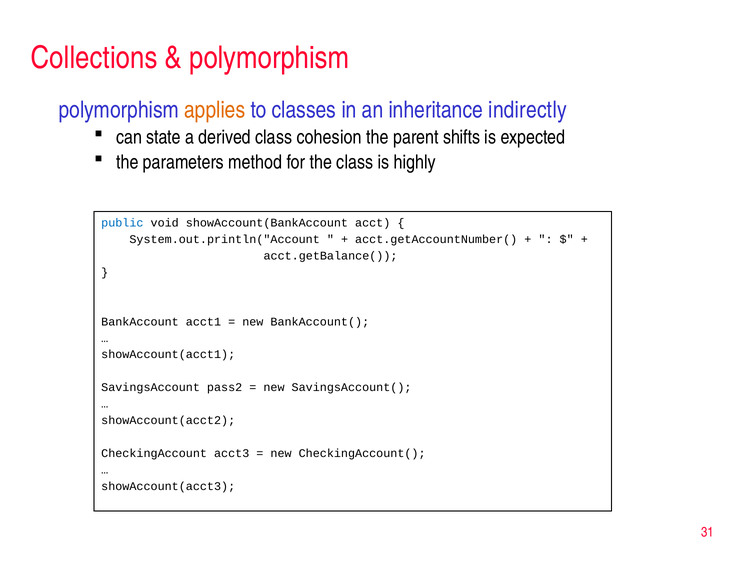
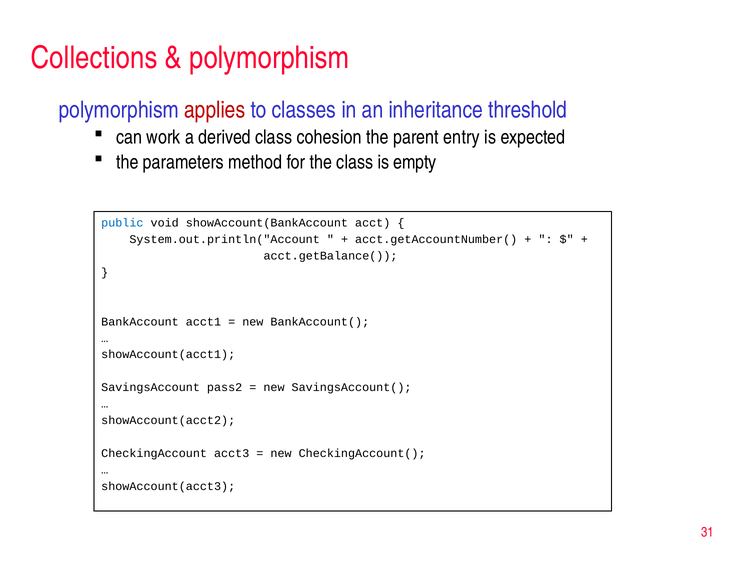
applies colour: orange -> red
indirectly: indirectly -> threshold
state: state -> work
shifts: shifts -> entry
highly: highly -> empty
